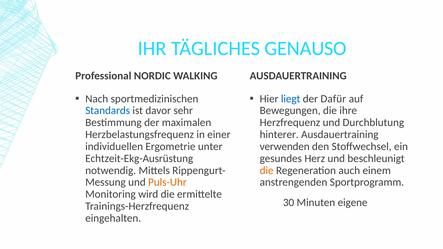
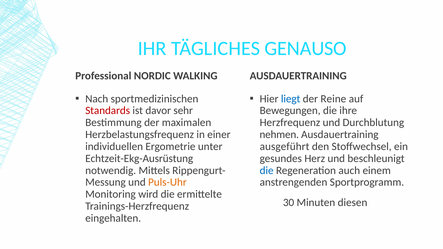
Dafür: Dafür -> Reine
Standards colour: blue -> red
hinterer: hinterer -> nehmen
verwenden: verwenden -> ausgeführt
die at (267, 171) colour: orange -> blue
eigene: eigene -> diesen
